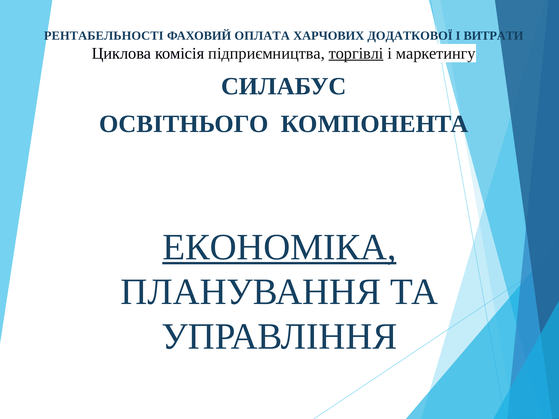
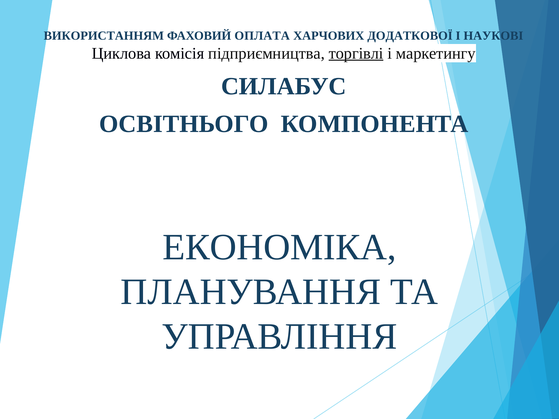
РЕНТАБЕЛЬНОСТІ: РЕНТАБЕЛЬНОСТІ -> ВИКОРИСТАННЯМ
ВИТРАТИ: ВИТРАТИ -> НАУКОВІ
ЕКОНОМІКА underline: present -> none
